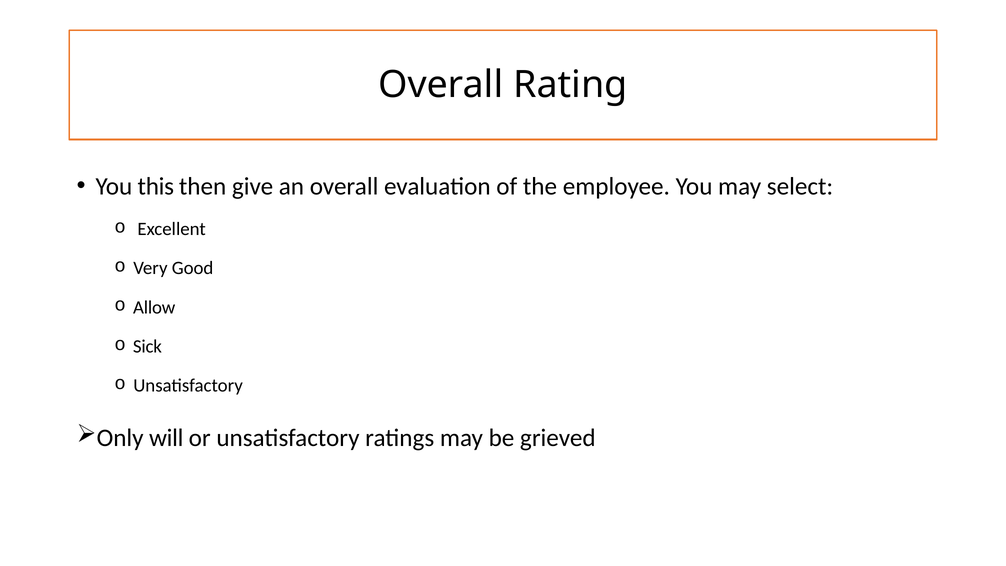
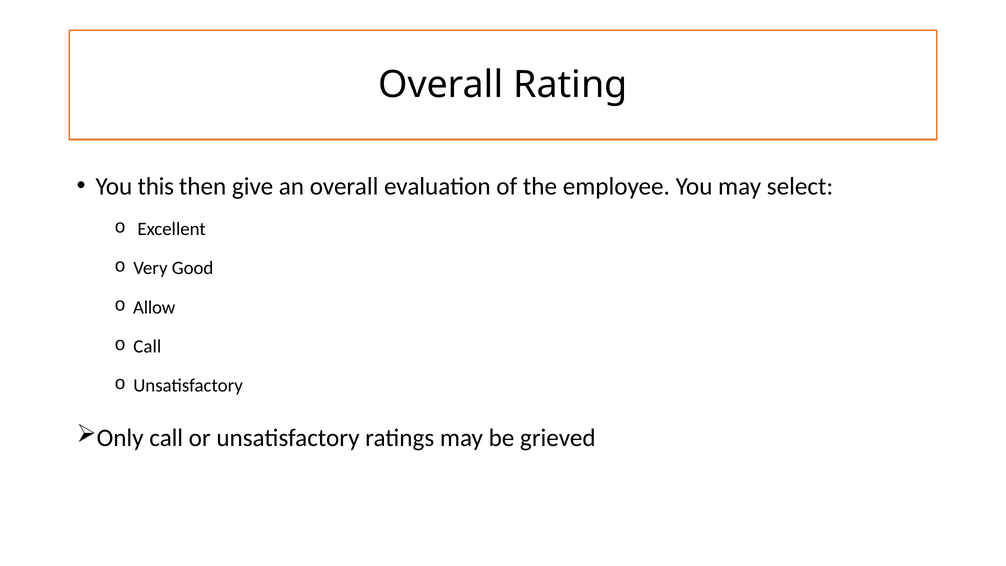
Sick at (147, 346): Sick -> Call
Only will: will -> call
